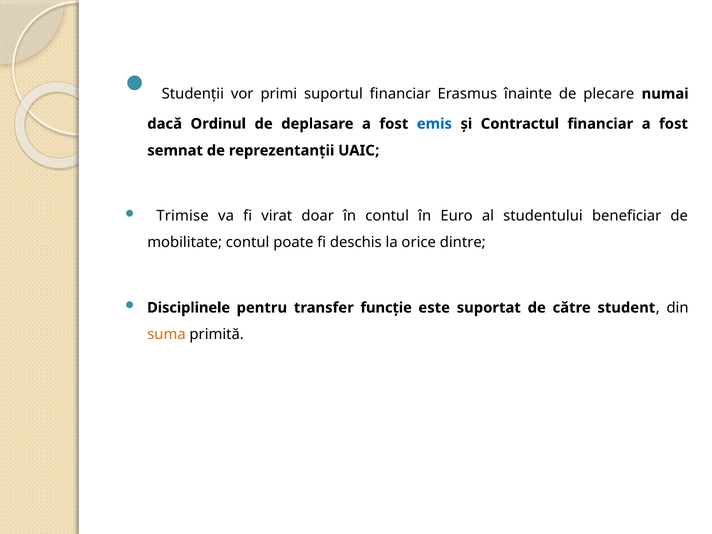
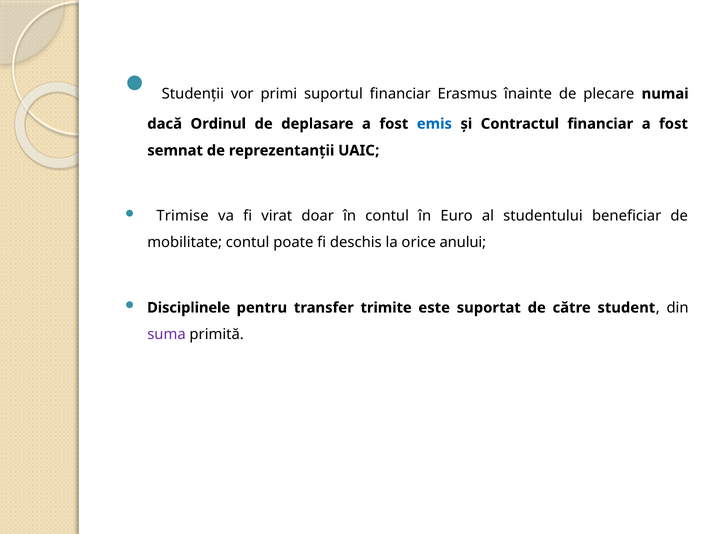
dintre: dintre -> anului
funcţie: funcţie -> trimite
suma colour: orange -> purple
